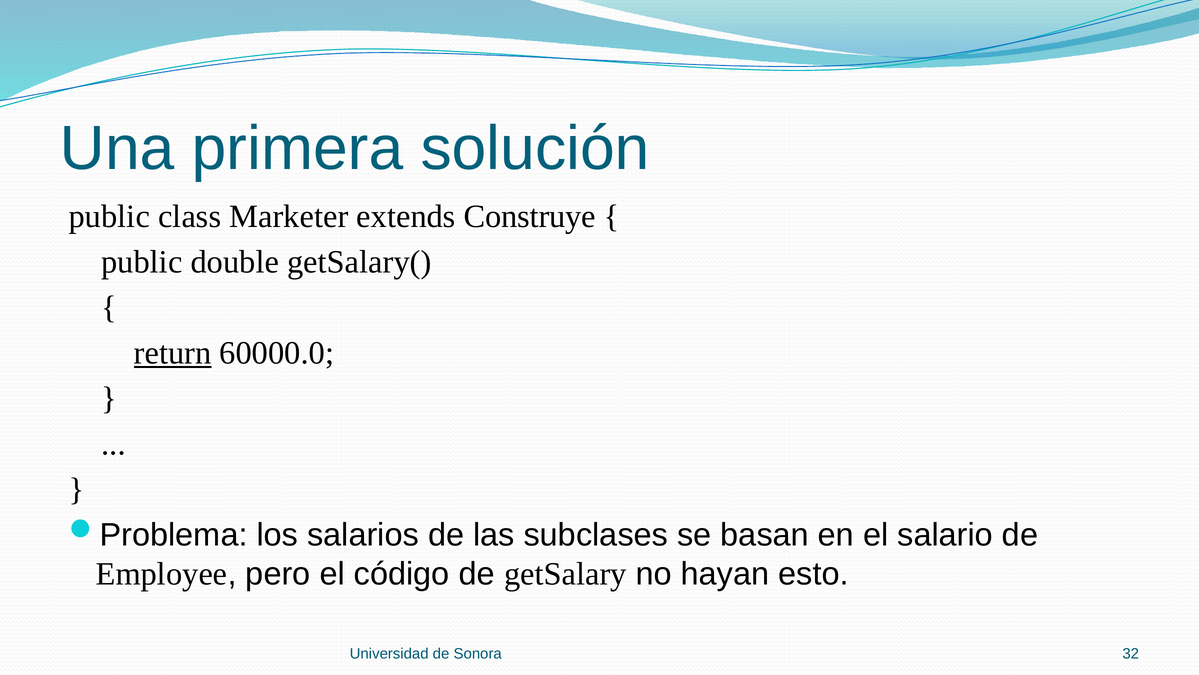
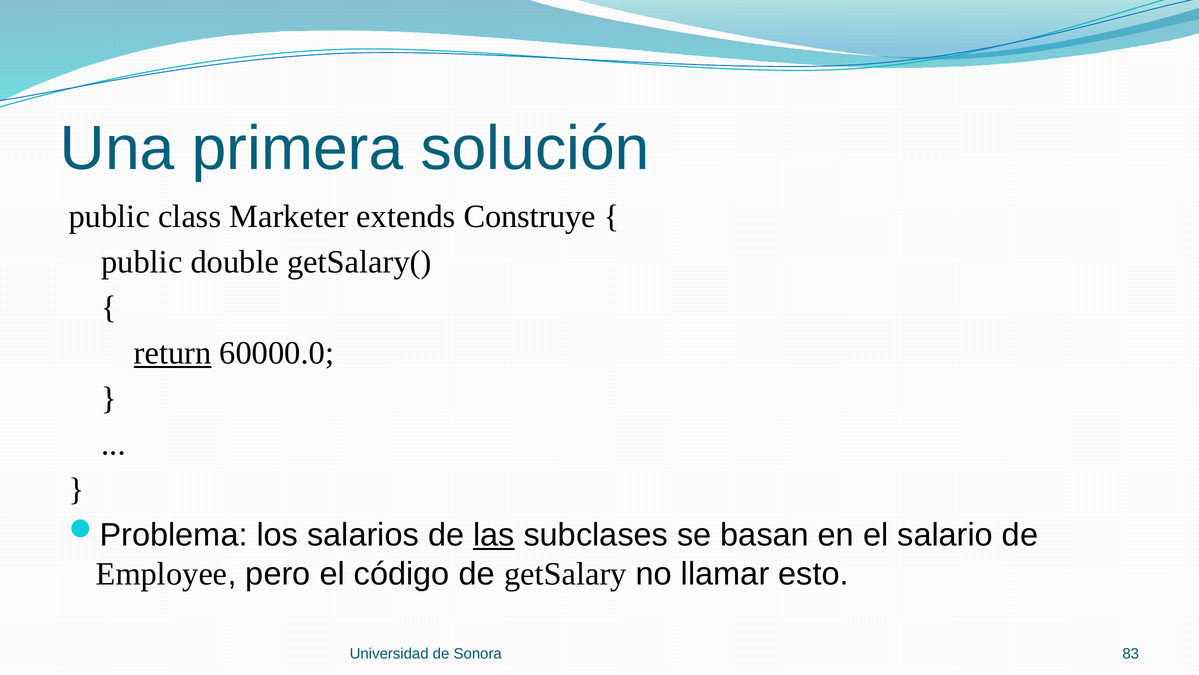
las underline: none -> present
hayan: hayan -> llamar
32: 32 -> 83
